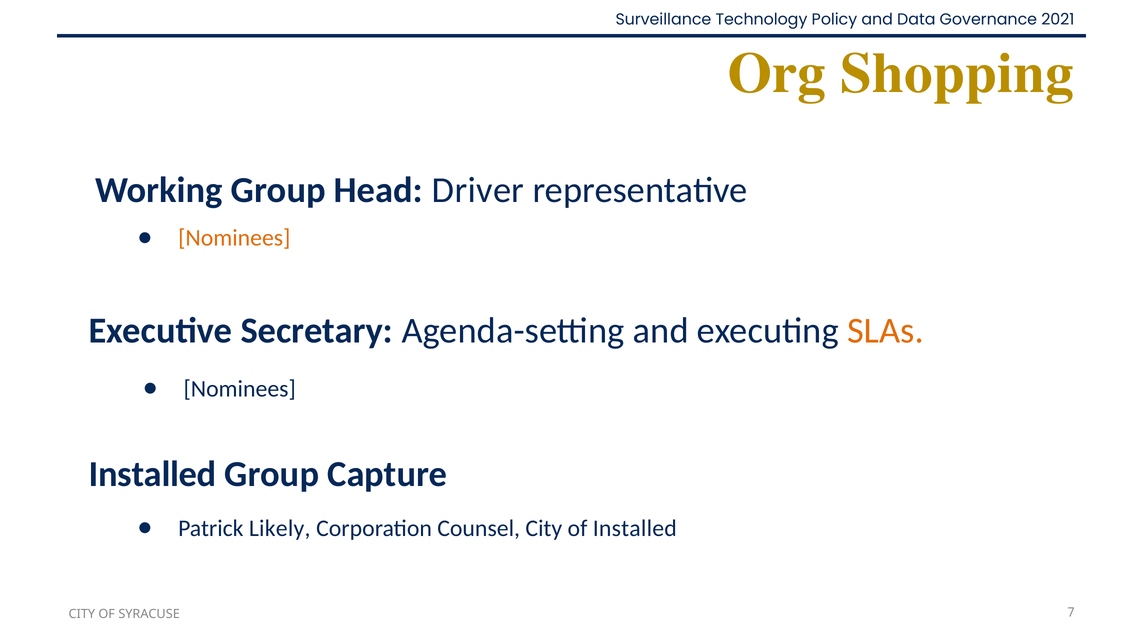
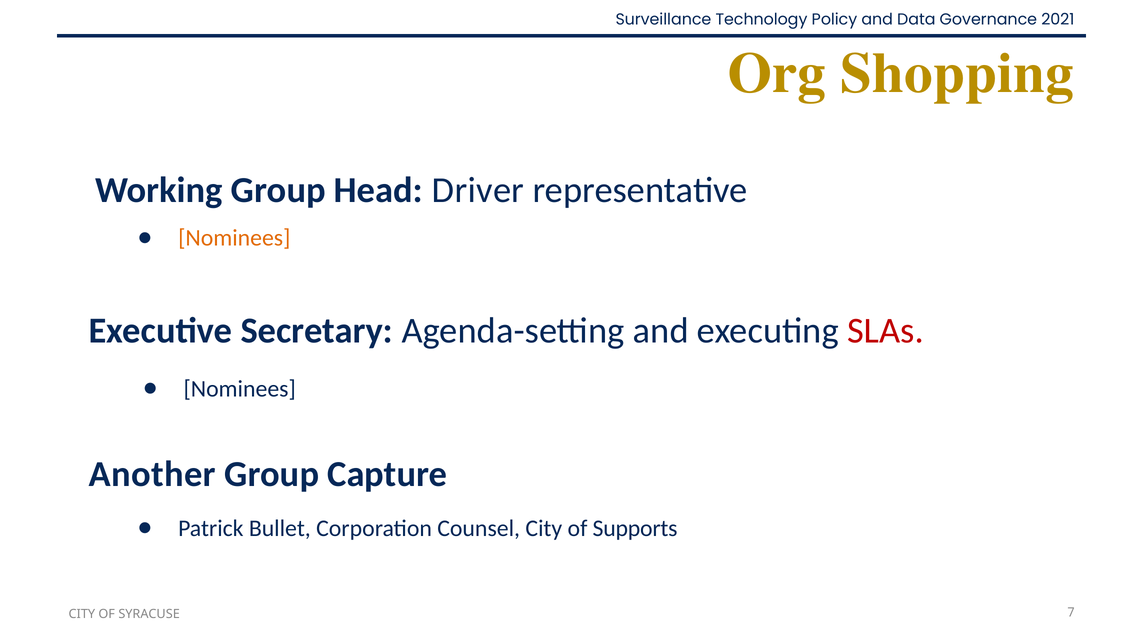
SLAs colour: orange -> red
Installed at (153, 474): Installed -> Another
Likely: Likely -> Bullet
of Installed: Installed -> Supports
